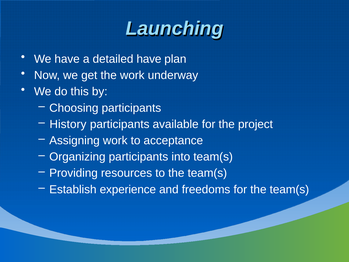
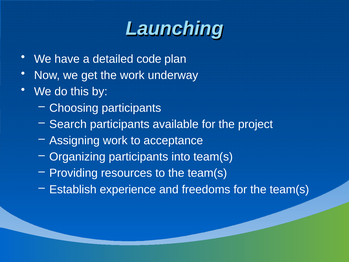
detailed have: have -> code
History: History -> Search
